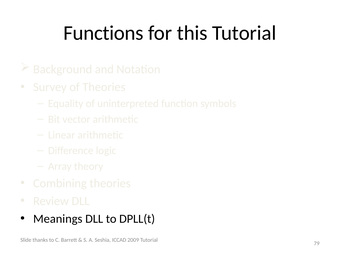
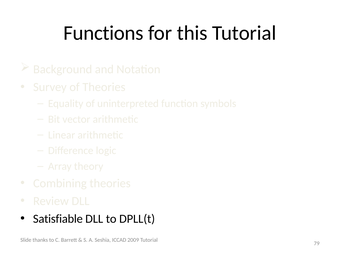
Meanings: Meanings -> Satisfiable
